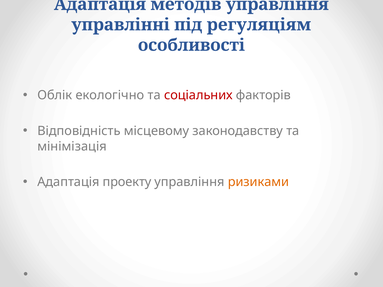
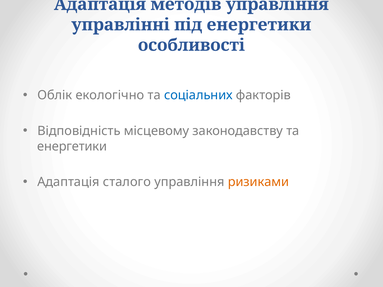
під регуляціям: регуляціям -> енергетики
соціальних colour: red -> blue
мінімізація at (72, 146): мінімізація -> енергетики
проекту: проекту -> сталого
